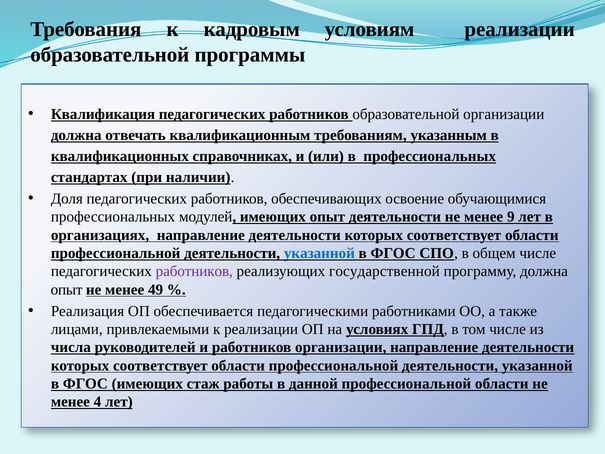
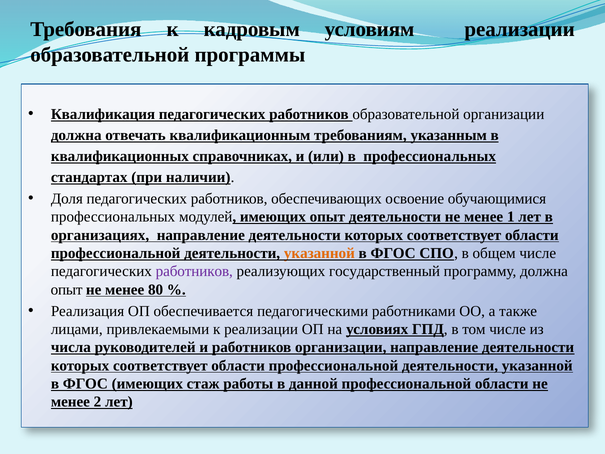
9: 9 -> 1
указанной at (319, 253) colour: blue -> orange
государственной: государственной -> государственный
49: 49 -> 80
4: 4 -> 2
